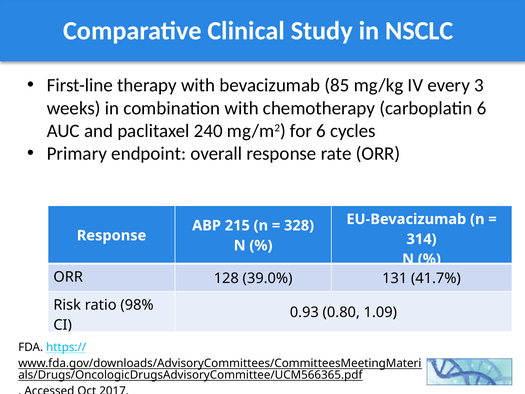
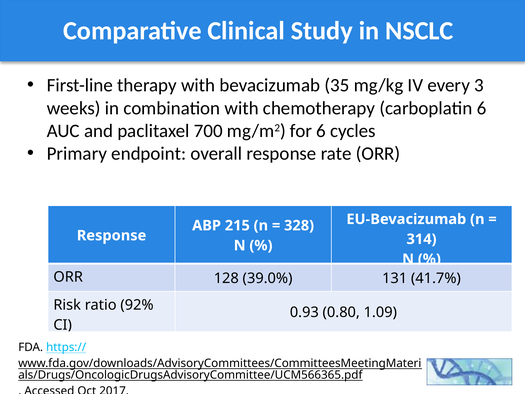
85: 85 -> 35
240: 240 -> 700
98%: 98% -> 92%
